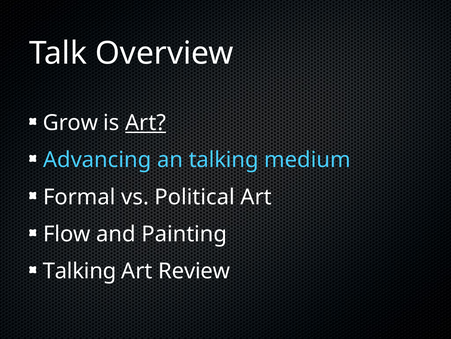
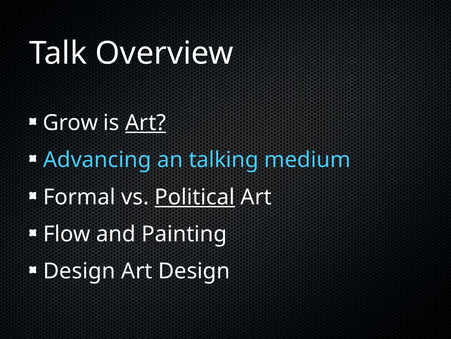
Political underline: none -> present
Talking at (79, 271): Talking -> Design
Art Review: Review -> Design
